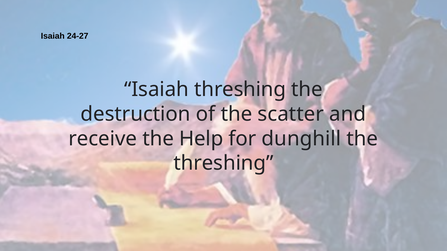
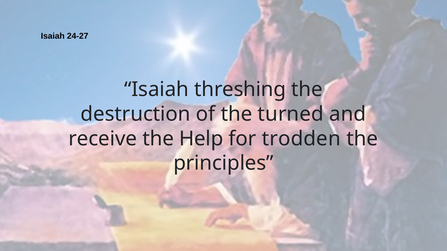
scatter: scatter -> turned
dunghill: dunghill -> trodden
threshing at (223, 163): threshing -> principles
